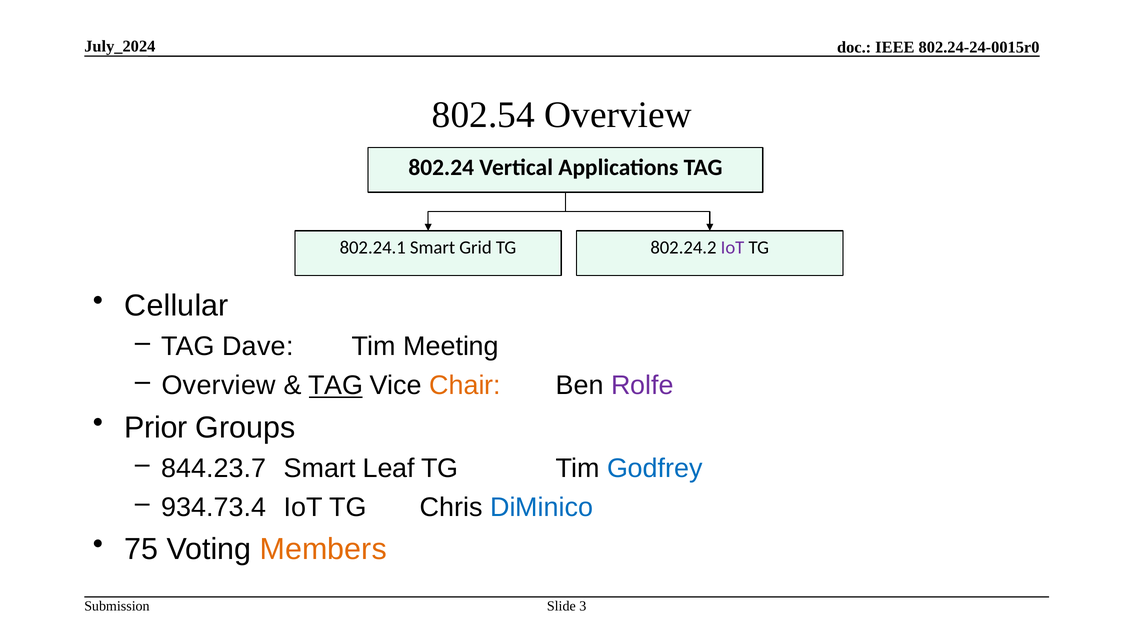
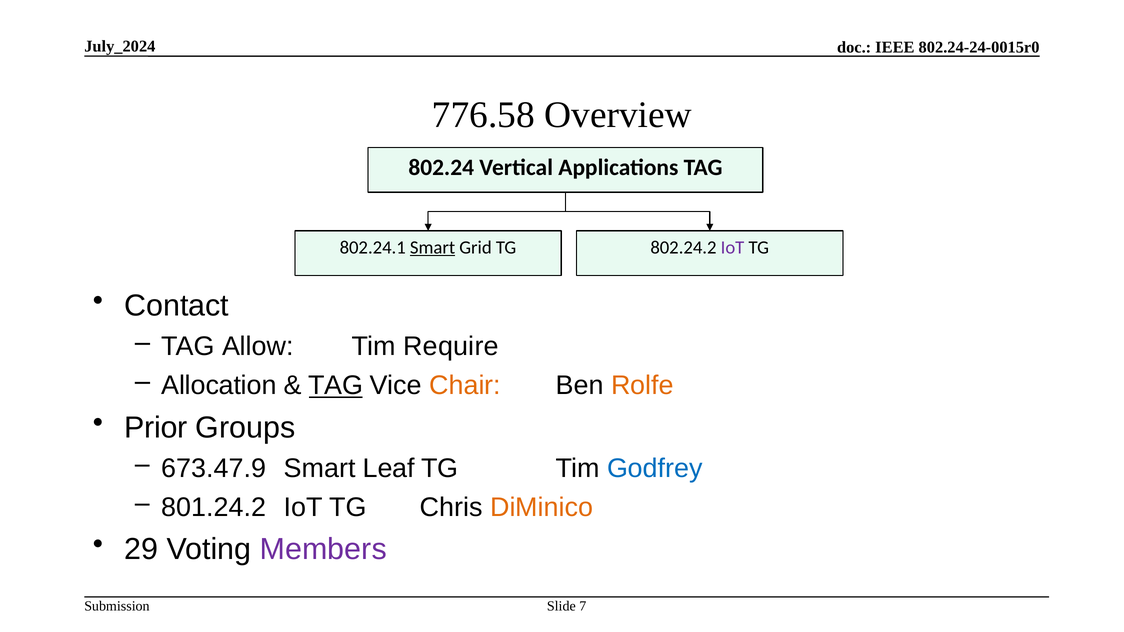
802.54: 802.54 -> 776.58
Smart at (433, 248) underline: none -> present
Cellular: Cellular -> Contact
Dave: Dave -> Allow
Meeting: Meeting -> Require
Overview at (219, 386): Overview -> Allocation
Rolfe colour: purple -> orange
844.23.7: 844.23.7 -> 673.47.9
934.73.4: 934.73.4 -> 801.24.2
DiMinico colour: blue -> orange
75: 75 -> 29
Members colour: orange -> purple
3: 3 -> 7
